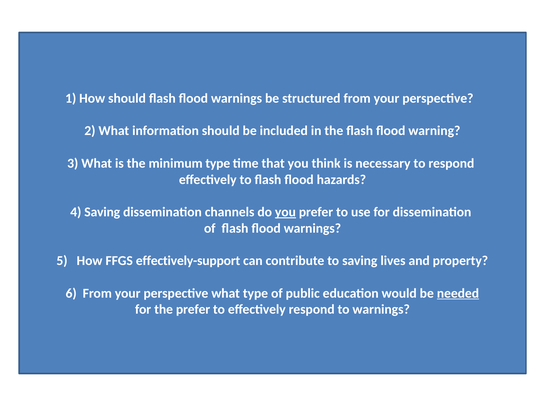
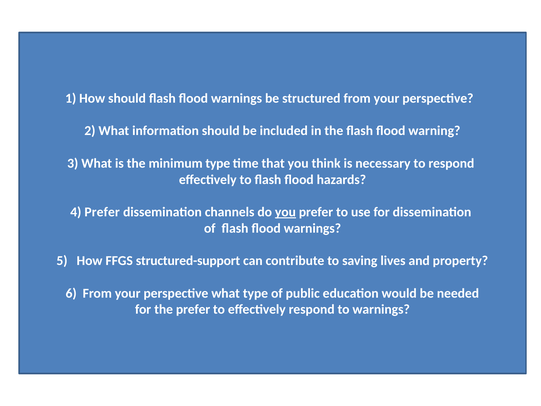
4 Saving: Saving -> Prefer
effectively-support: effectively-support -> structured-support
needed at (458, 293) underline: present -> none
